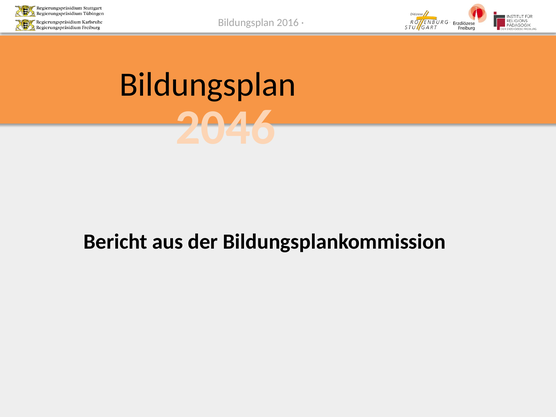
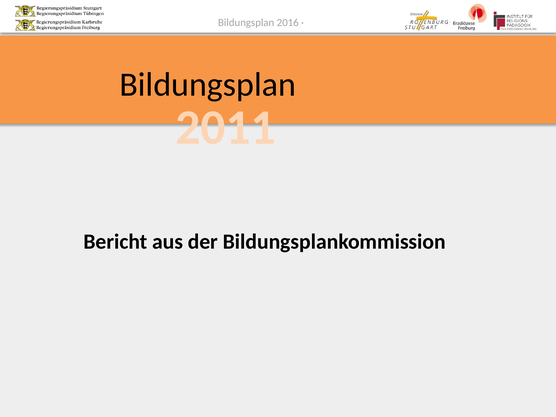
2046: 2046 -> 2011
